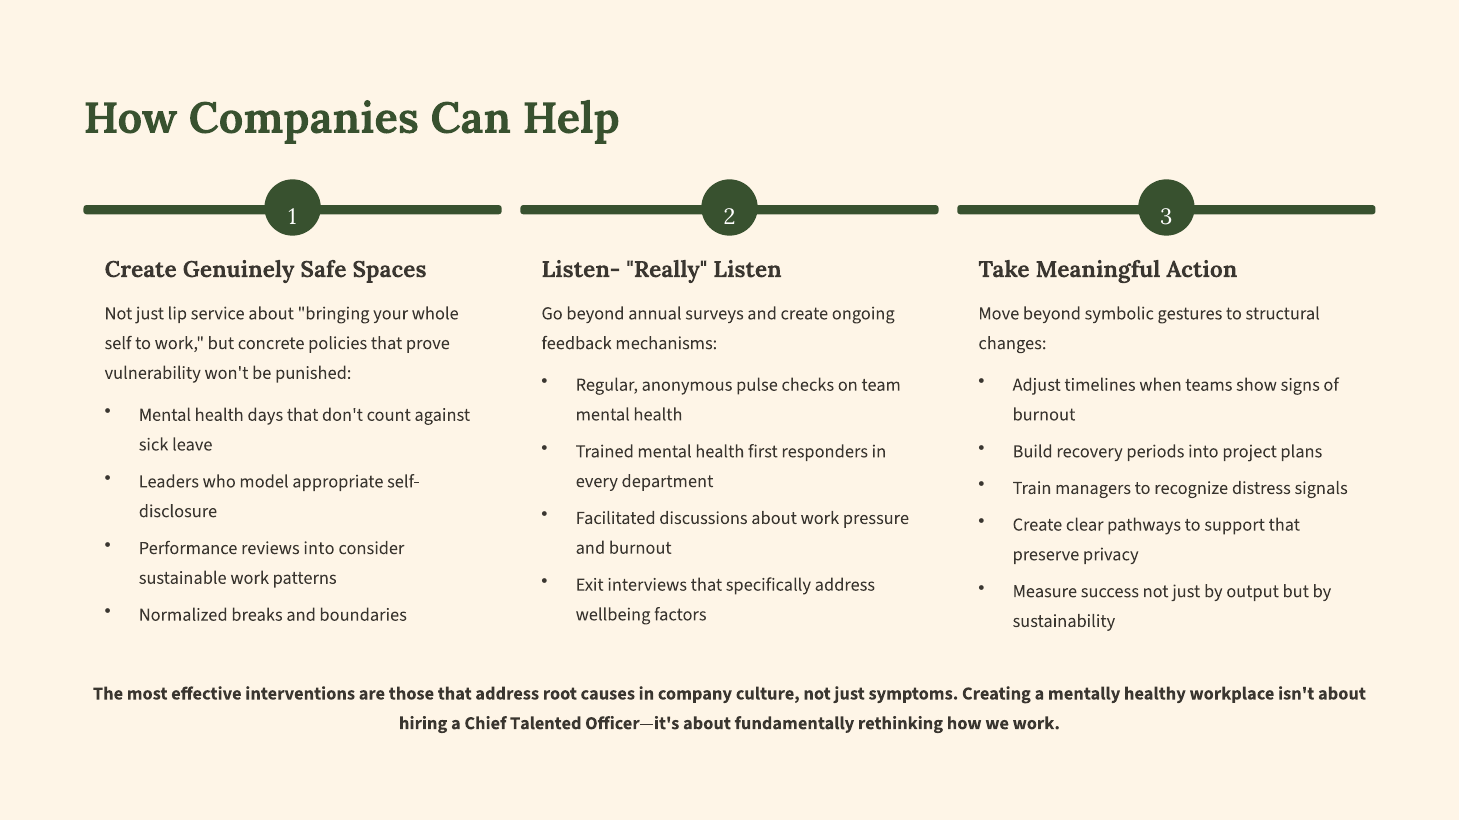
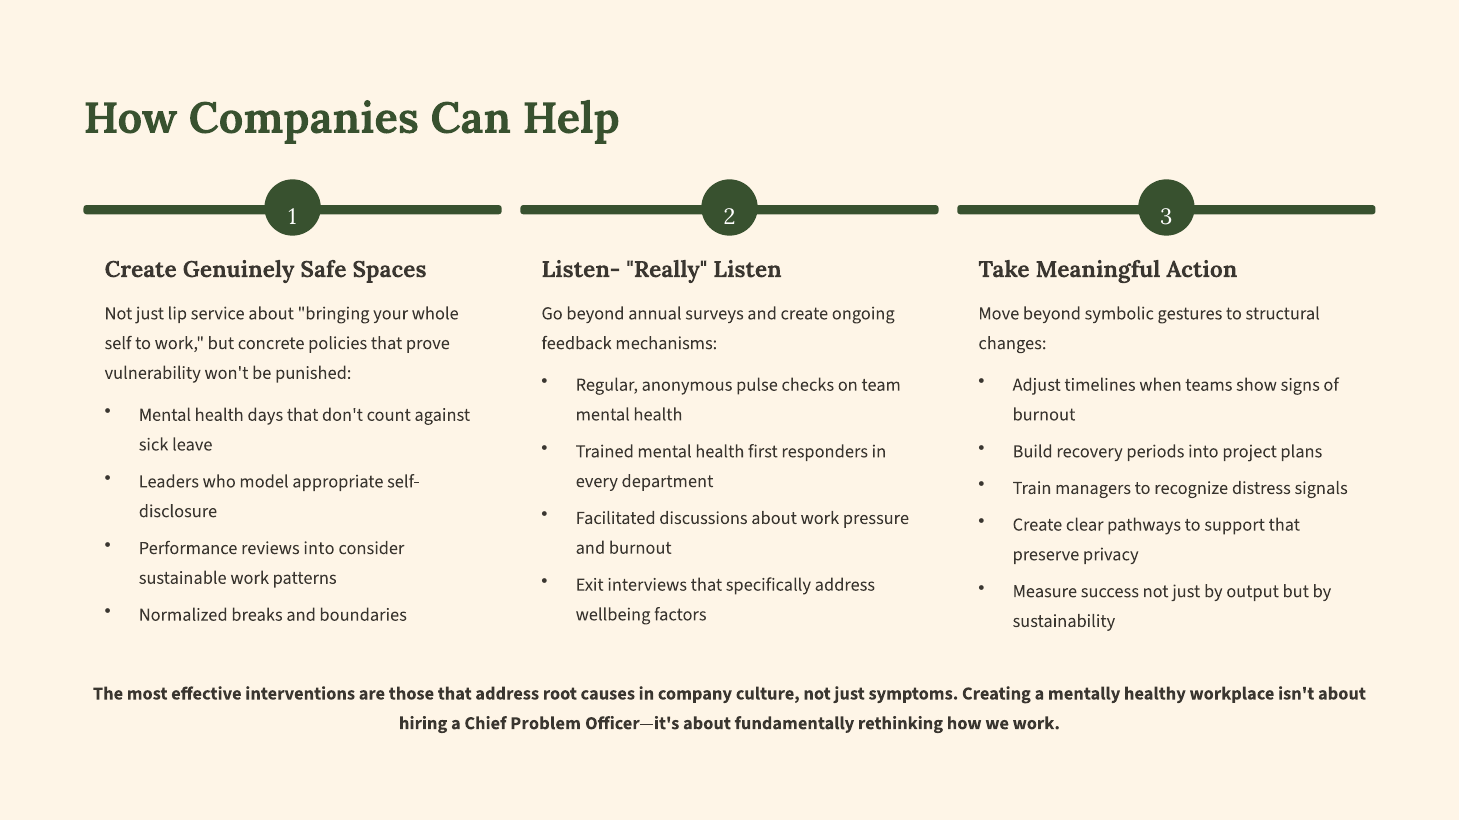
Talented: Talented -> Problem
